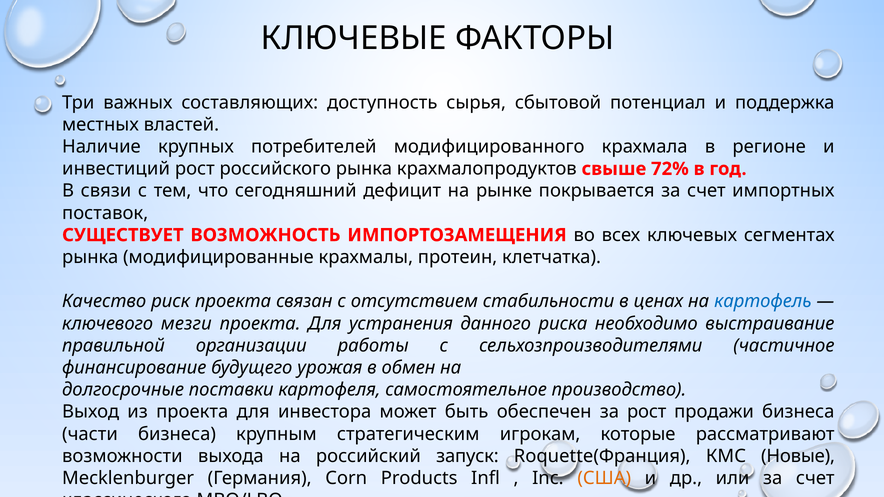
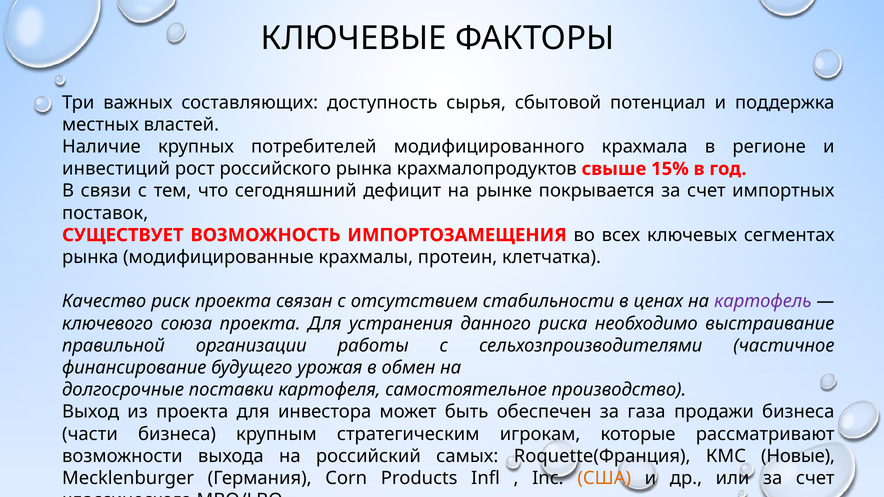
72%: 72% -> 15%
картофель colour: blue -> purple
мезги: мезги -> союза
за рост: рост -> газа
запуск: запуск -> самых
